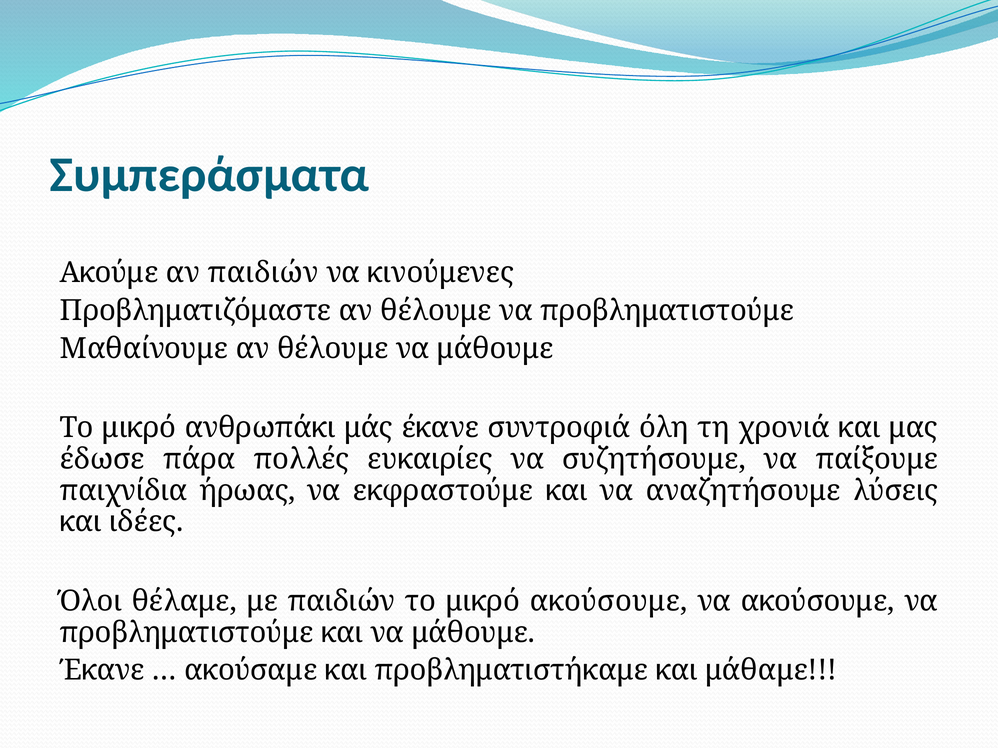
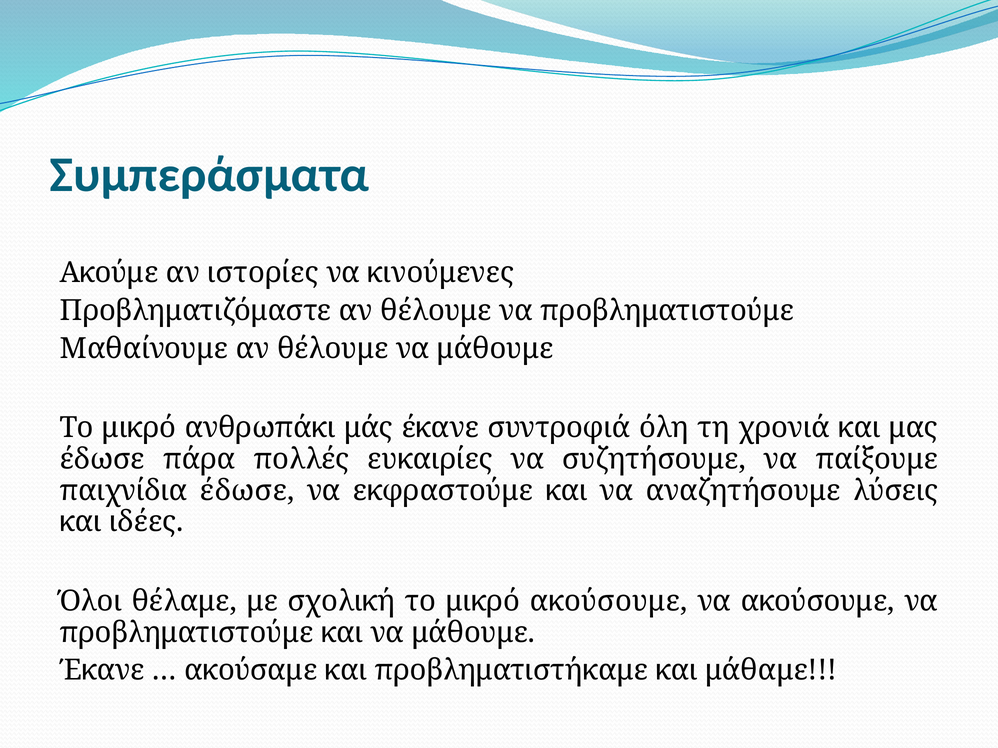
αν παιδιών: παιδιών -> ιστορίες
παιχνίδια ήρωας: ήρωας -> έδωσε
με παιδιών: παιδιών -> σχολική
